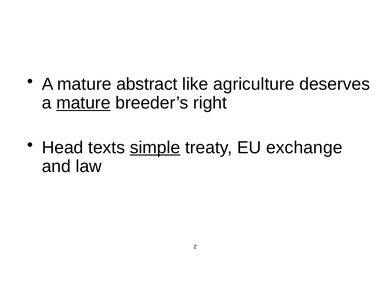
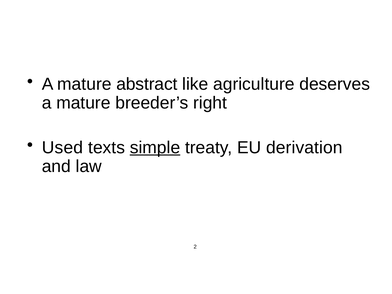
mature at (83, 103) underline: present -> none
Head: Head -> Used
exchange: exchange -> derivation
